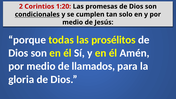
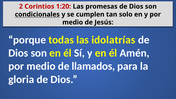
prosélitos: prosélitos -> idolatrías
